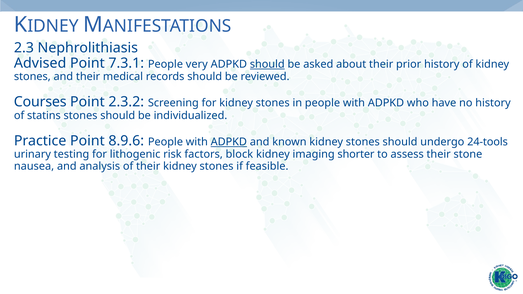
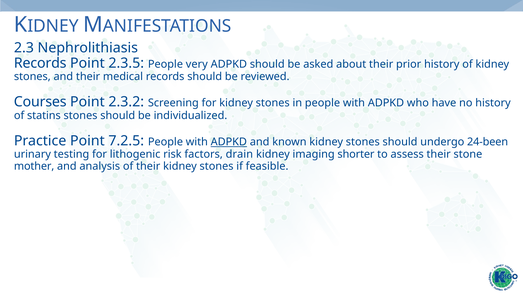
Advised at (40, 63): Advised -> Records
7.3.1: 7.3.1 -> 2.3.5
should at (267, 64) underline: present -> none
8.9.6: 8.9.6 -> 7.2.5
24-tools: 24-tools -> 24-been
block: block -> drain
nausea: nausea -> mother
